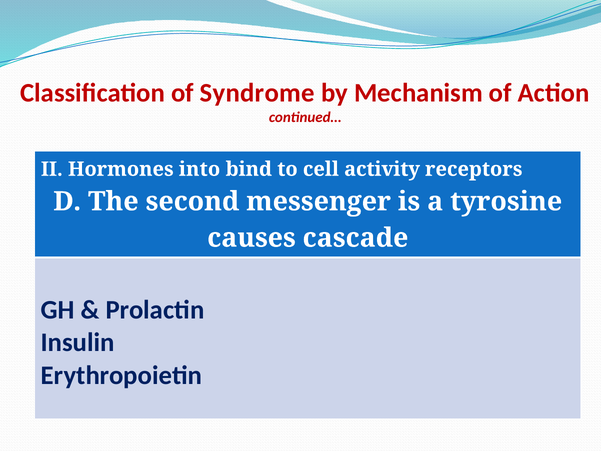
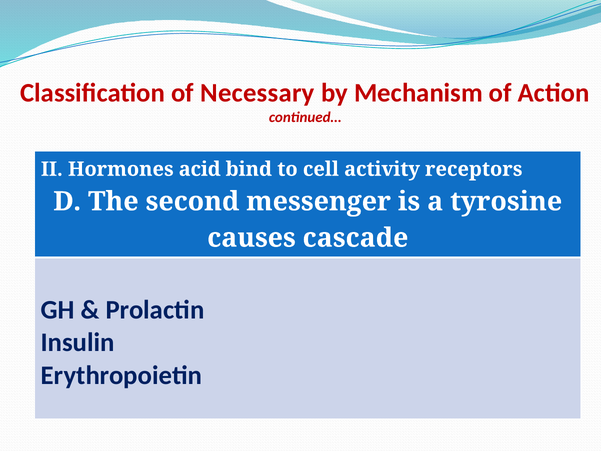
Syndrome: Syndrome -> Necessary
into: into -> acid
